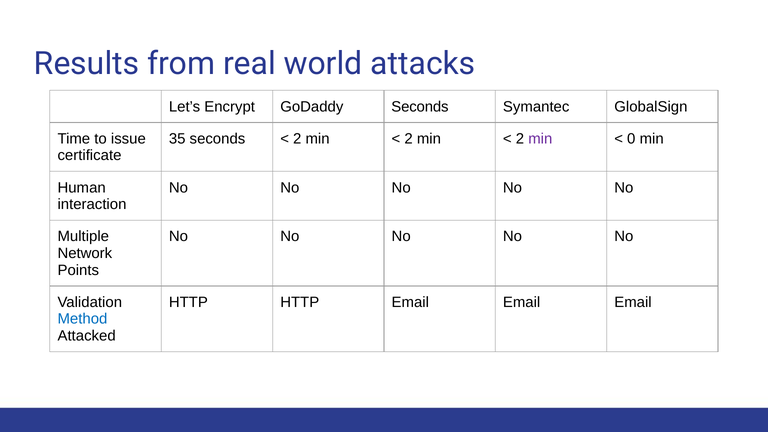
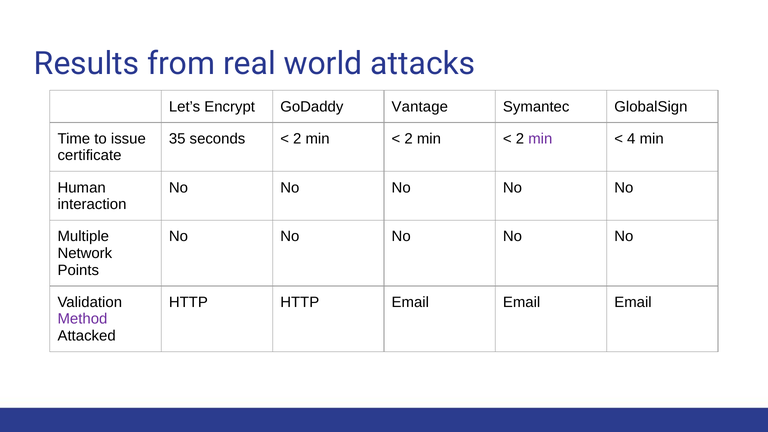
GoDaddy Seconds: Seconds -> Vantage
0: 0 -> 4
Method colour: blue -> purple
